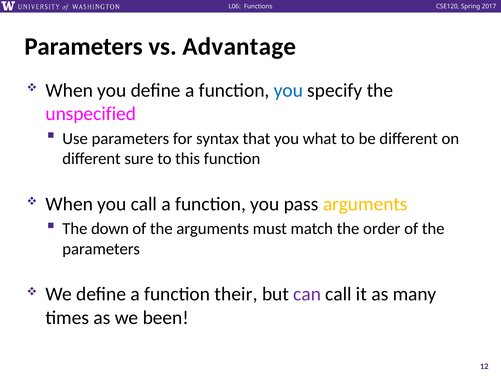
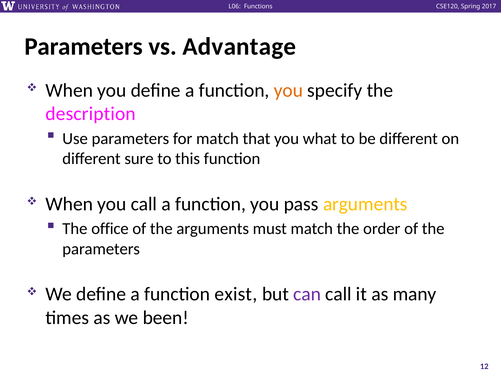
you at (288, 90) colour: blue -> orange
unspecified: unspecified -> description
for syntax: syntax -> match
down: down -> office
their: their -> exist
